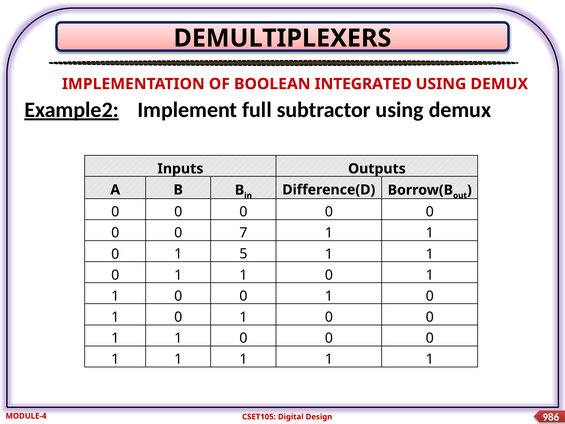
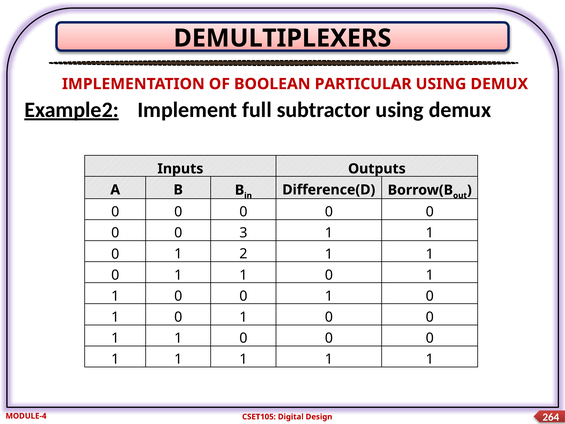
INTEGRATED: INTEGRATED -> PARTICULAR
7: 7 -> 3
5: 5 -> 2
986: 986 -> 264
